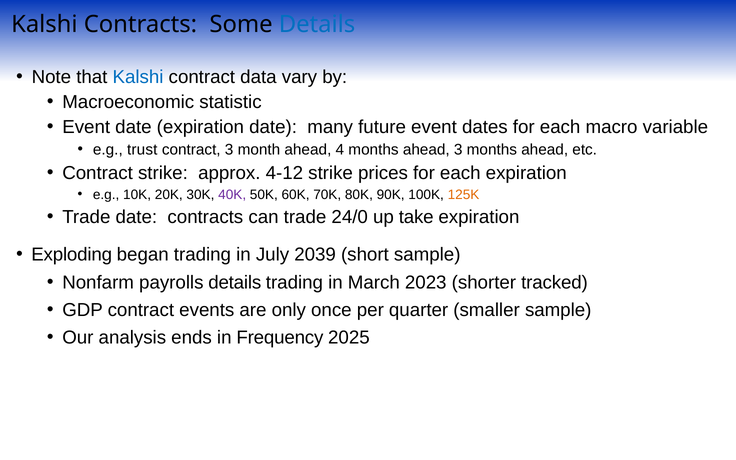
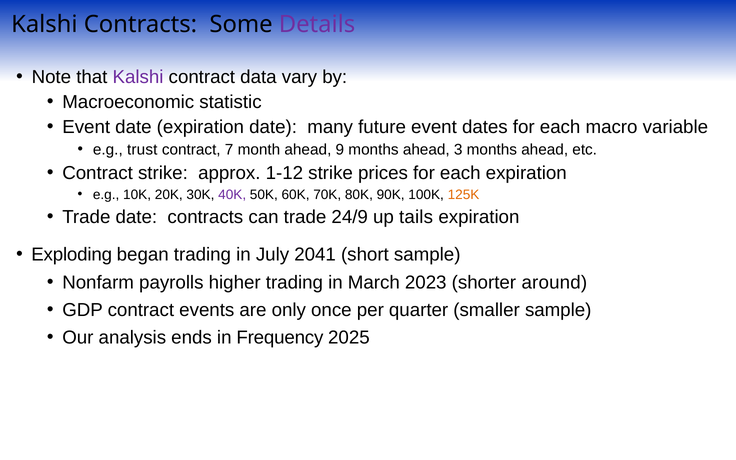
Details at (317, 24) colour: blue -> purple
Kalshi at (138, 77) colour: blue -> purple
contract 3: 3 -> 7
4: 4 -> 9
4-12: 4-12 -> 1-12
24/0: 24/0 -> 24/9
take: take -> tails
2039: 2039 -> 2041
payrolls details: details -> higher
tracked: tracked -> around
